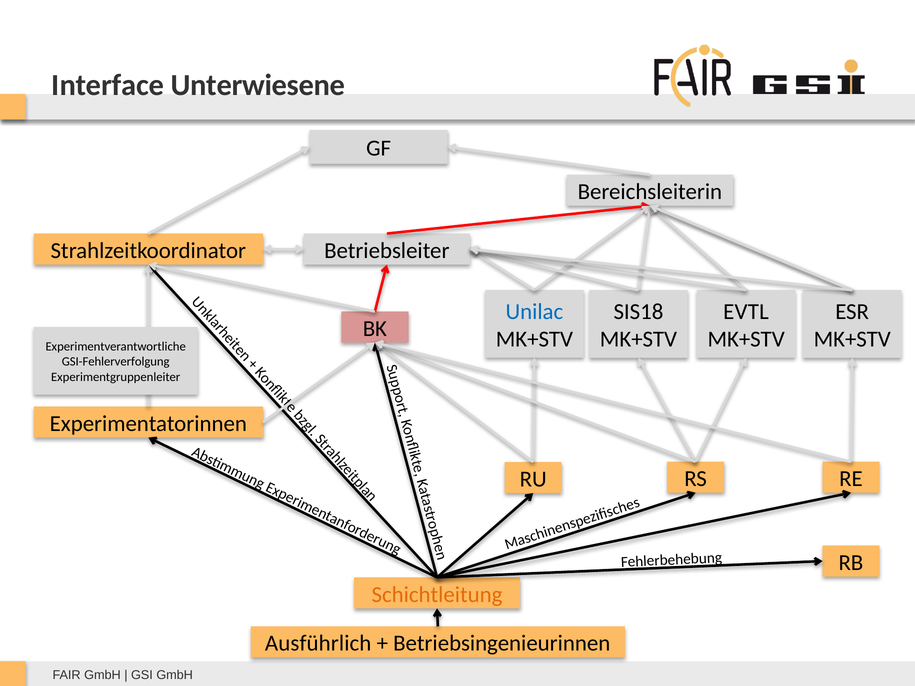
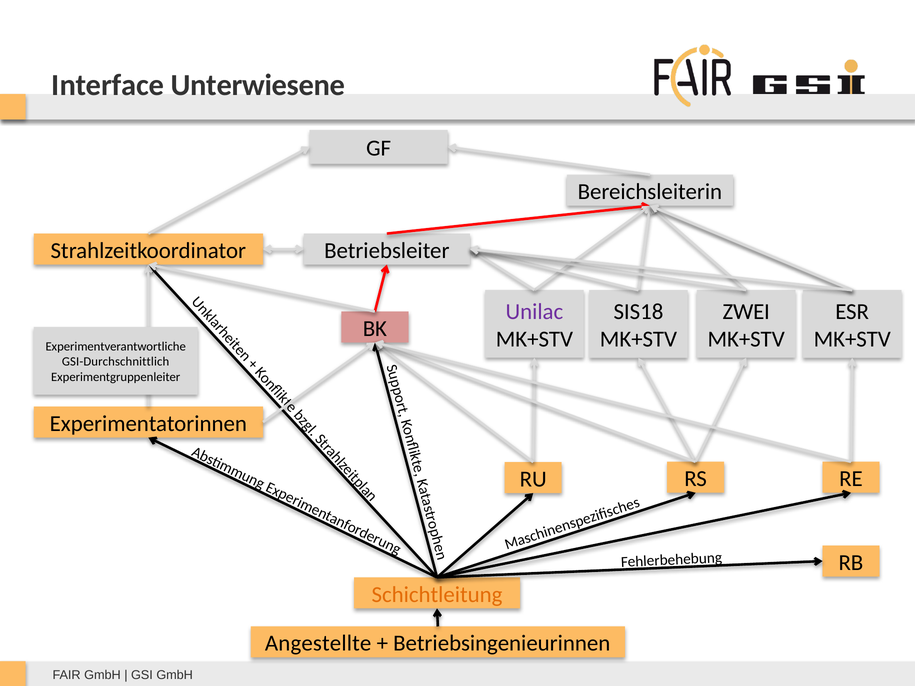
Unilac colour: blue -> purple
EVTL: EVTL -> ZWEI
GSI-Fehlerverfolgung: GSI-Fehlerverfolgung -> GSI-Durchschnittlich
Ausführlich: Ausführlich -> Angestellte
